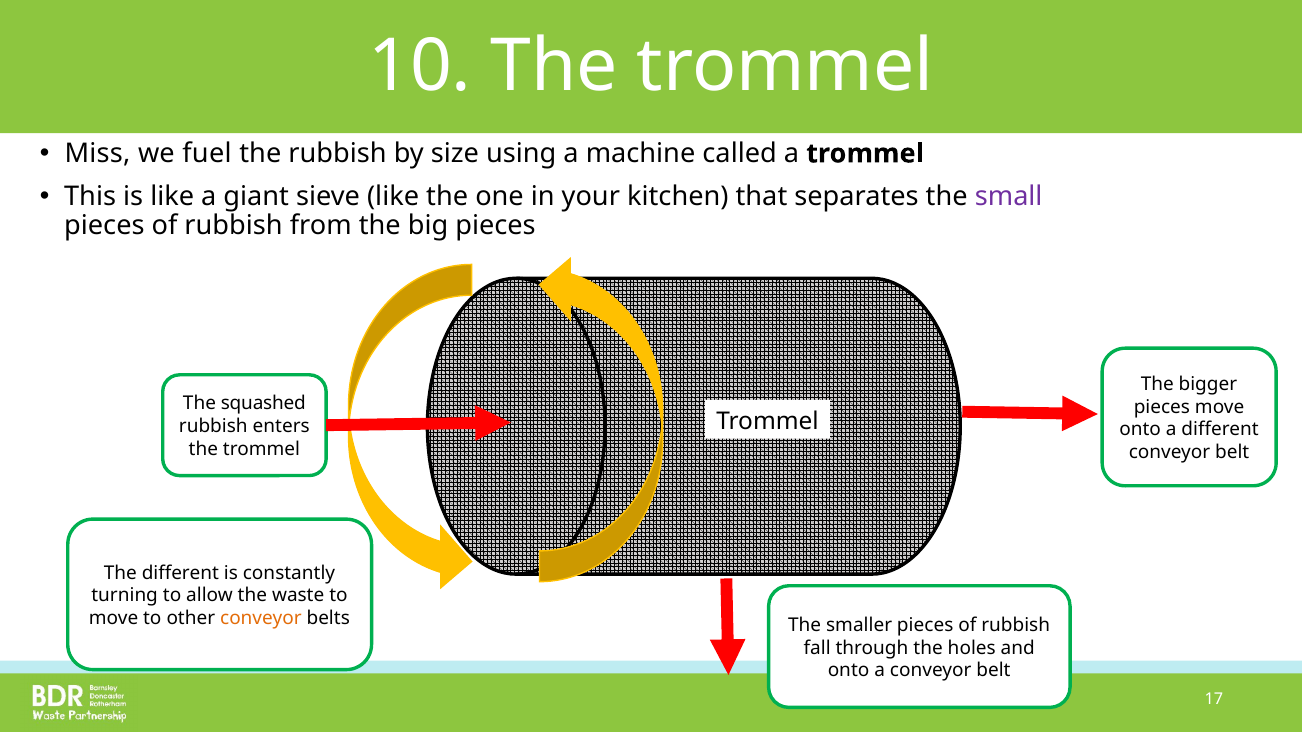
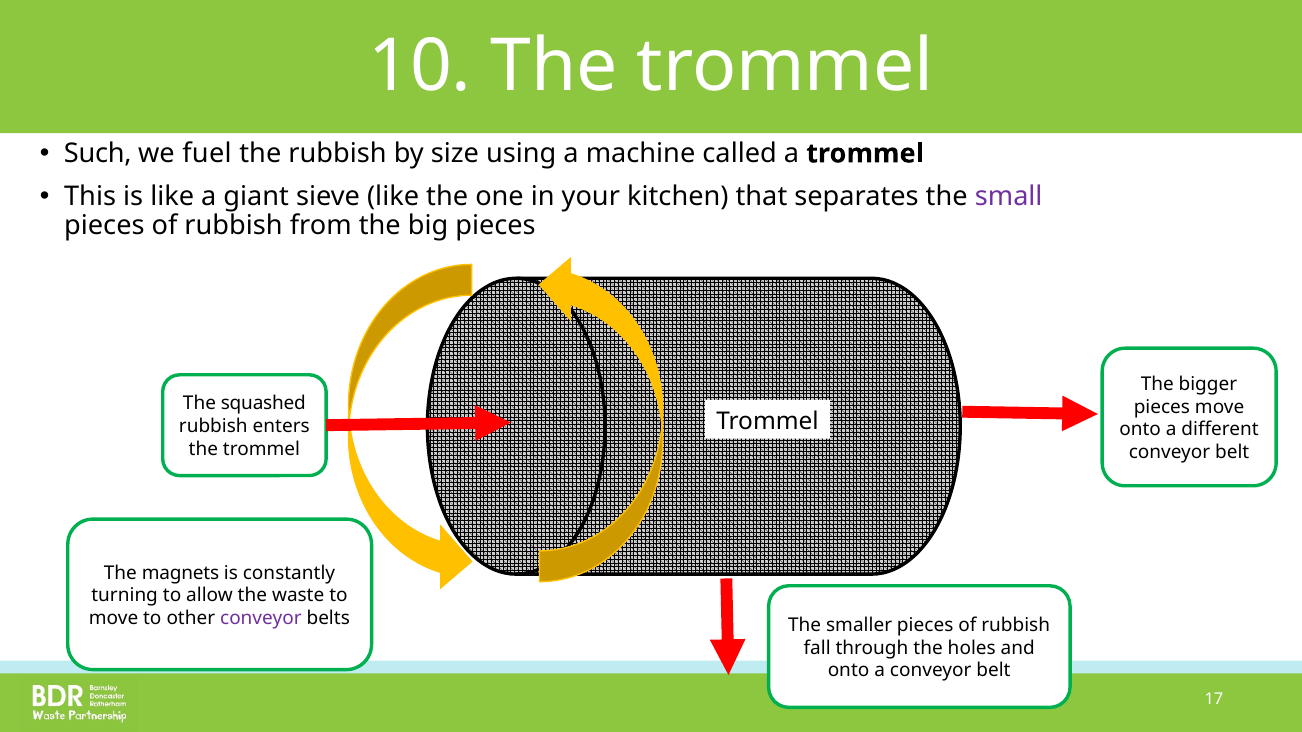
Miss: Miss -> Such
The different: different -> magnets
conveyor at (261, 619) colour: orange -> purple
